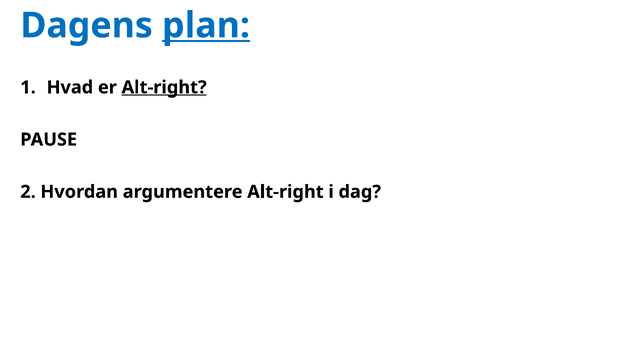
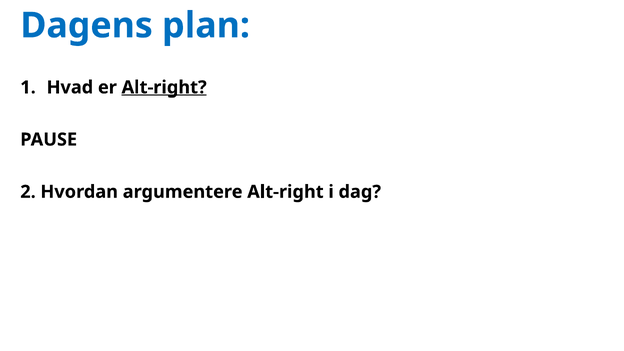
plan underline: present -> none
